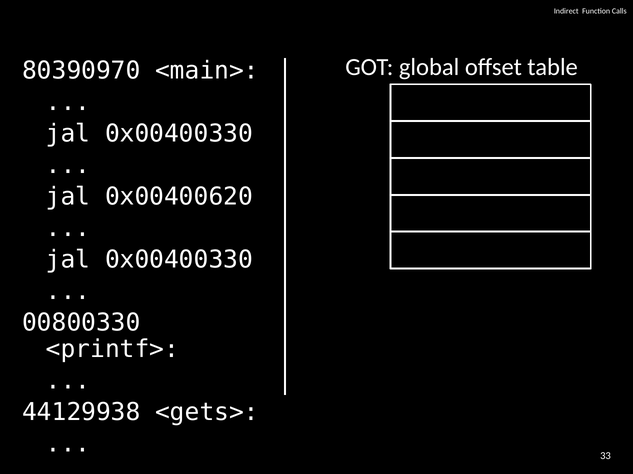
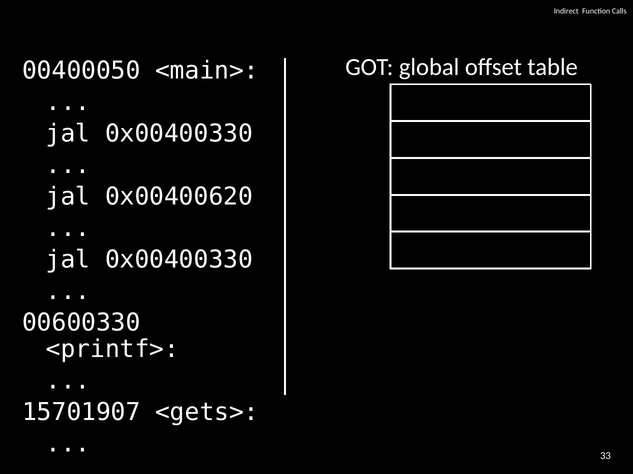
80390970: 80390970 -> 00400050
00800330: 00800330 -> 00600330
44129938: 44129938 -> 15701907
